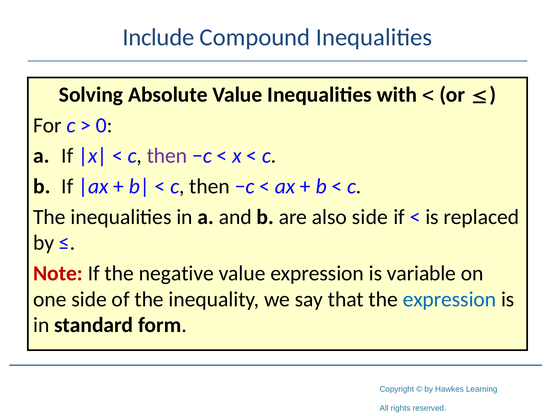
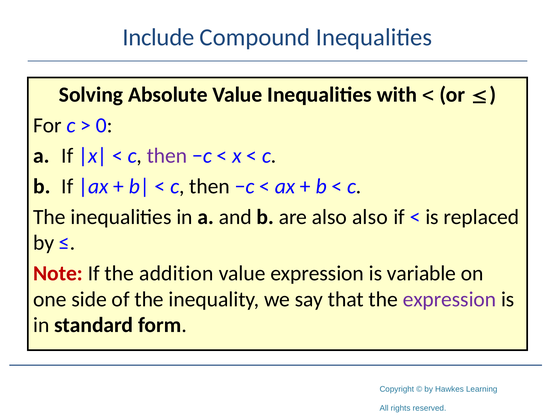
also side: side -> also
negative: negative -> addition
expression at (449, 299) colour: blue -> purple
